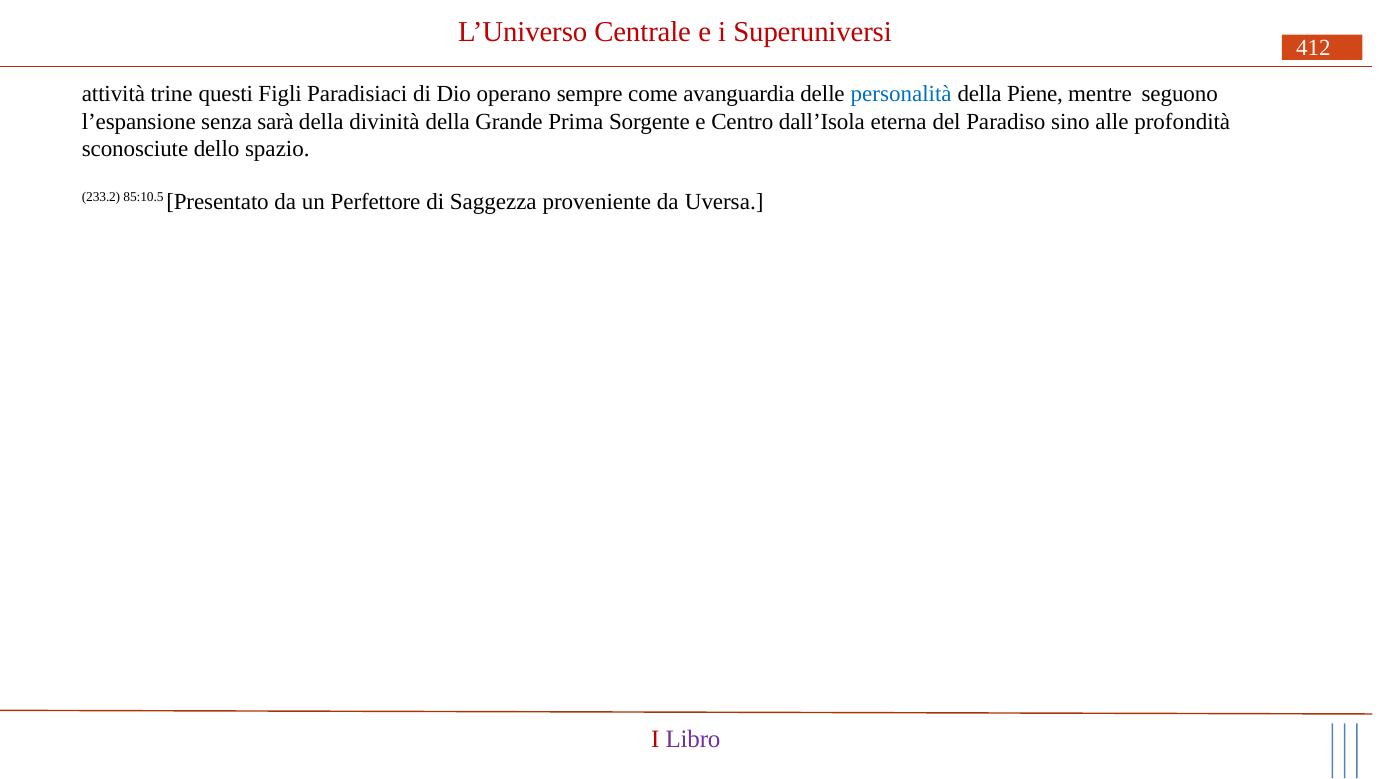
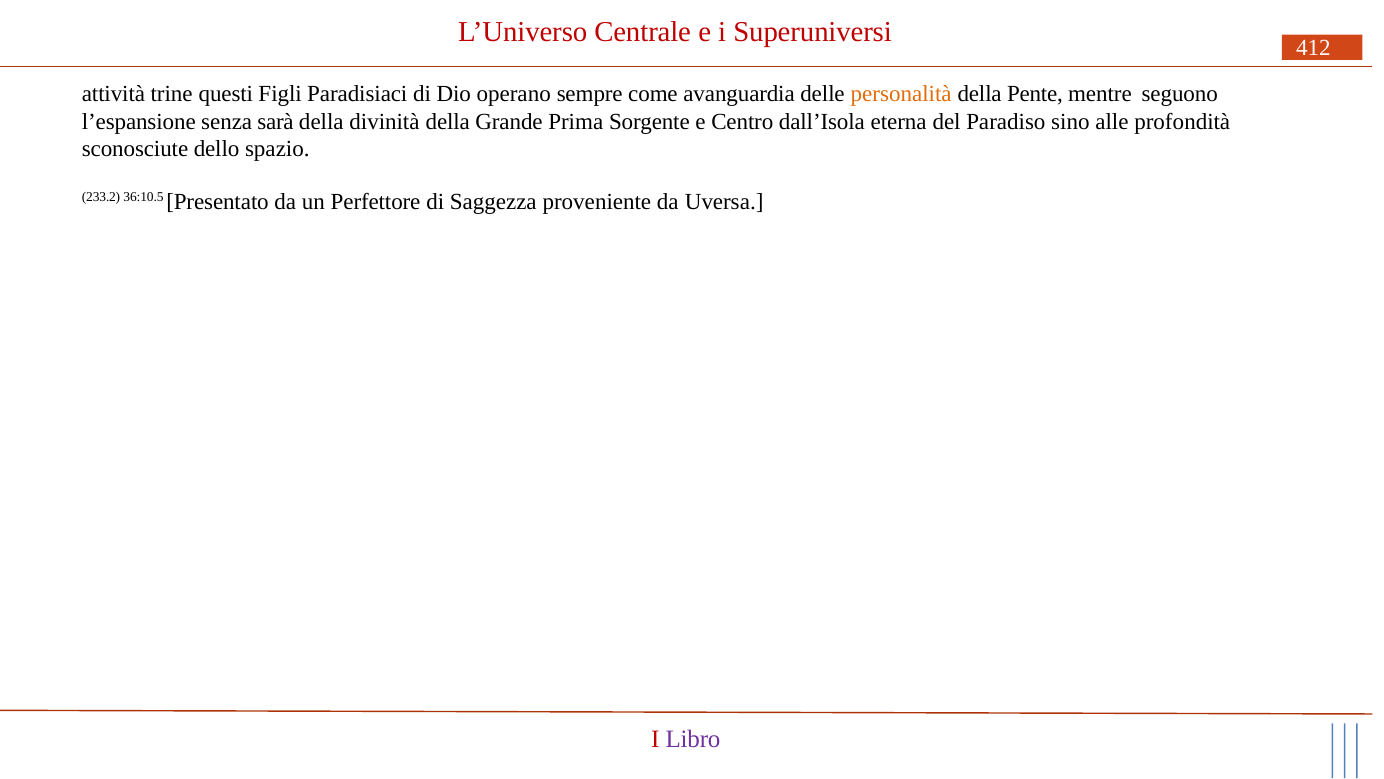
personalità colour: blue -> orange
Piene: Piene -> Pente
85:10.5: 85:10.5 -> 36:10.5
